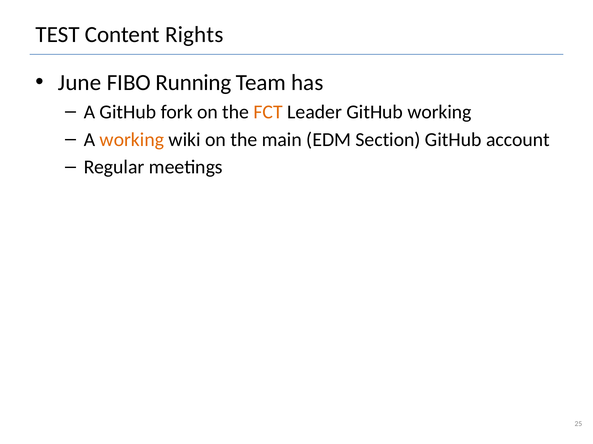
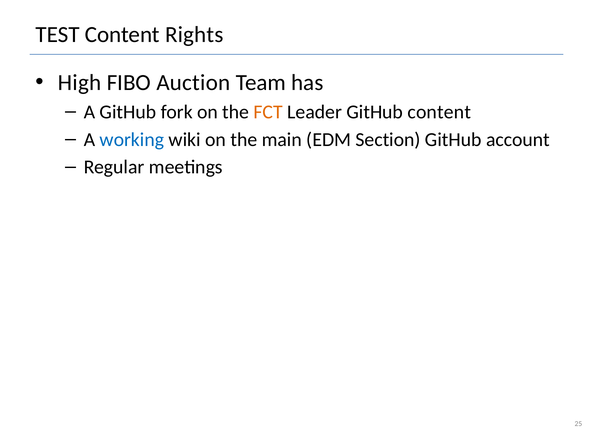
June: June -> High
Running: Running -> Auction
GitHub working: working -> content
working at (132, 140) colour: orange -> blue
